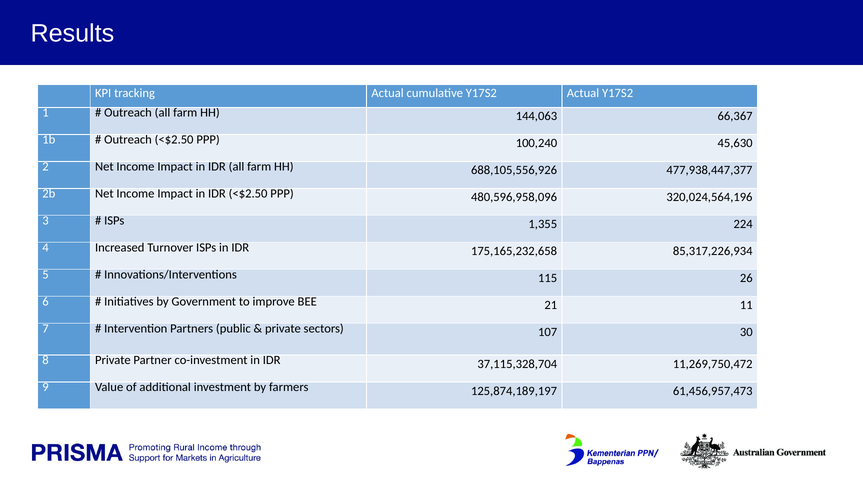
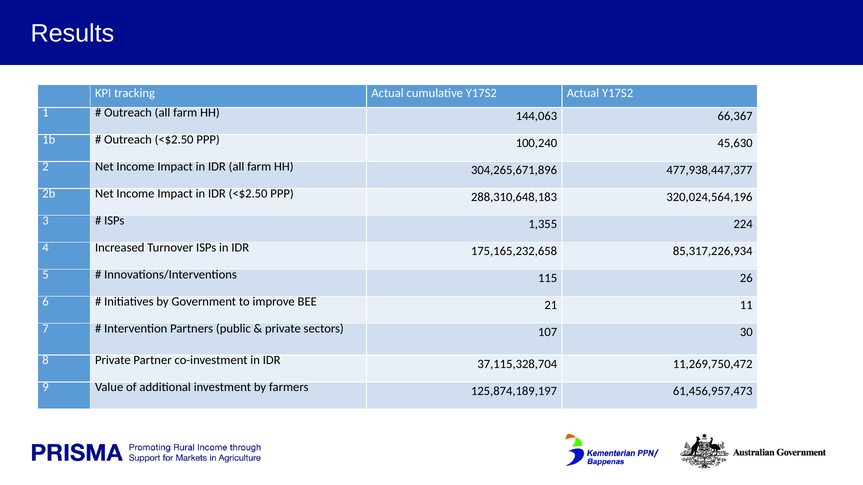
688,105,556,926: 688,105,556,926 -> 304,265,671,896
480,596,958,096: 480,596,958,096 -> 288,310,648,183
